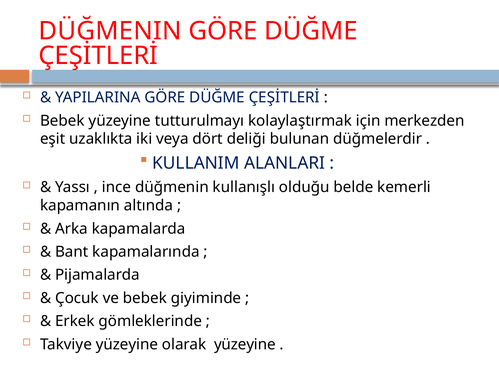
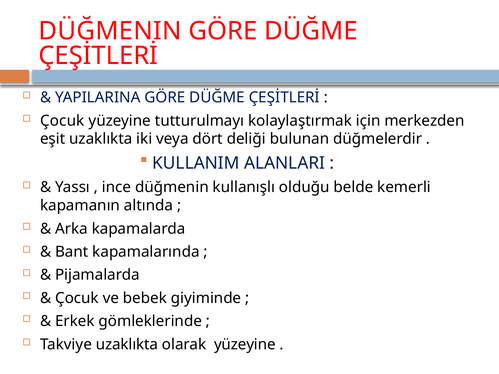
Bebek at (62, 121): Bebek -> Çocuk
Takviye yüzeyine: yüzeyine -> uzaklıkta
